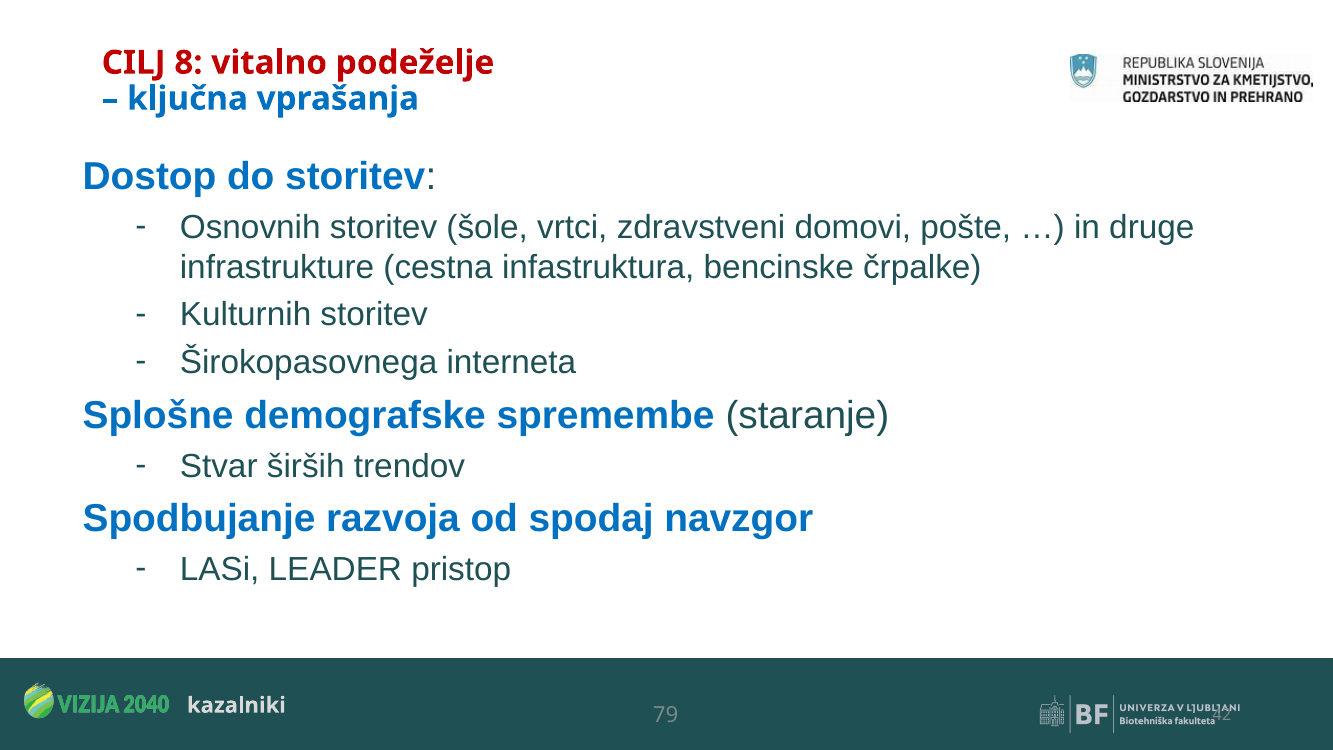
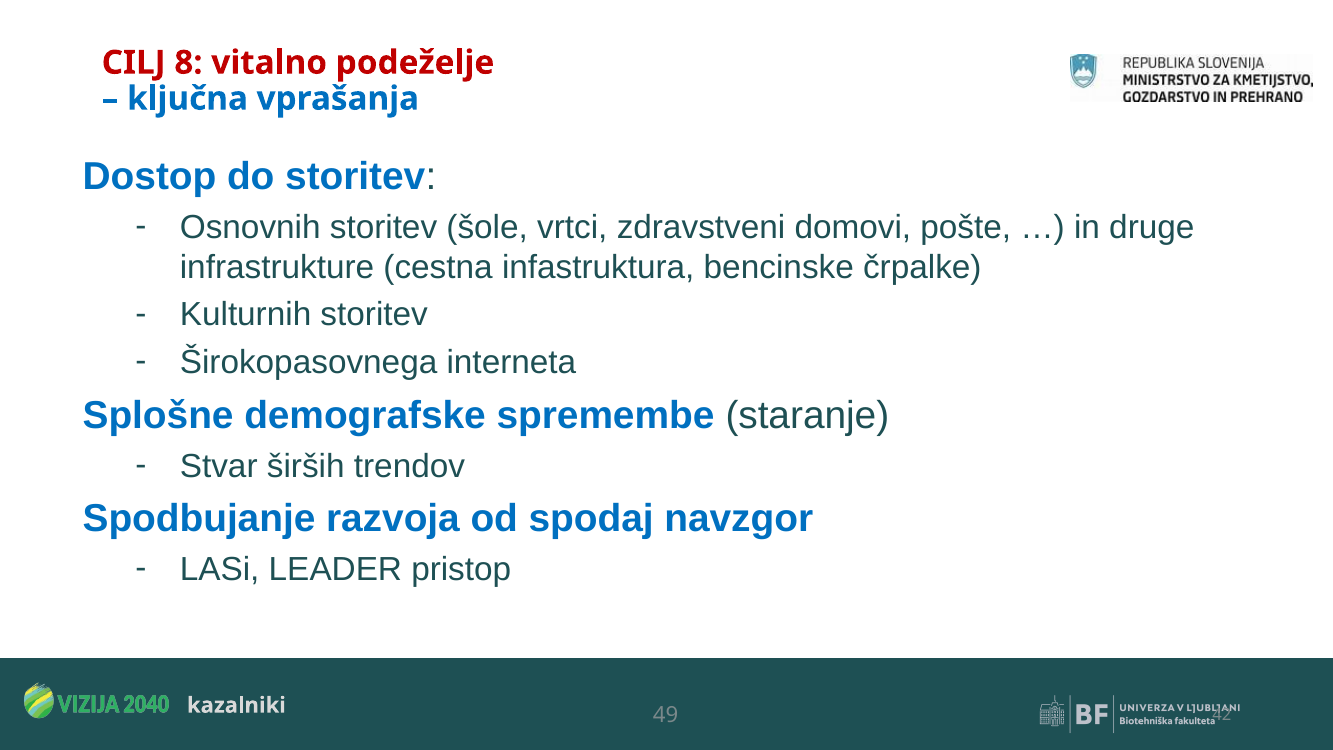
79: 79 -> 49
